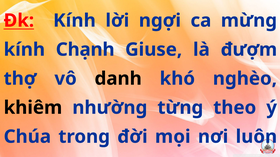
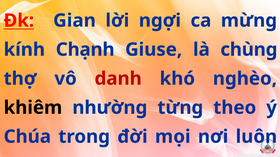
Đk Kính: Kính -> Gian
đượm: đượm -> chùng
danh colour: black -> red
